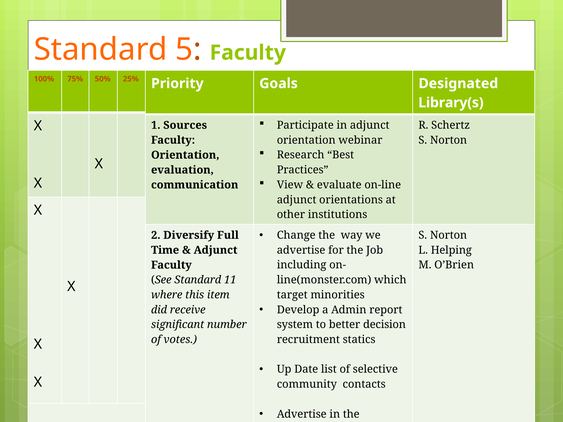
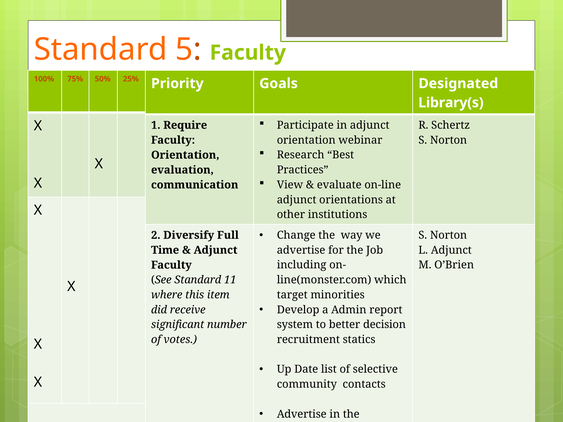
Sources: Sources -> Require
L Helping: Helping -> Adjunct
